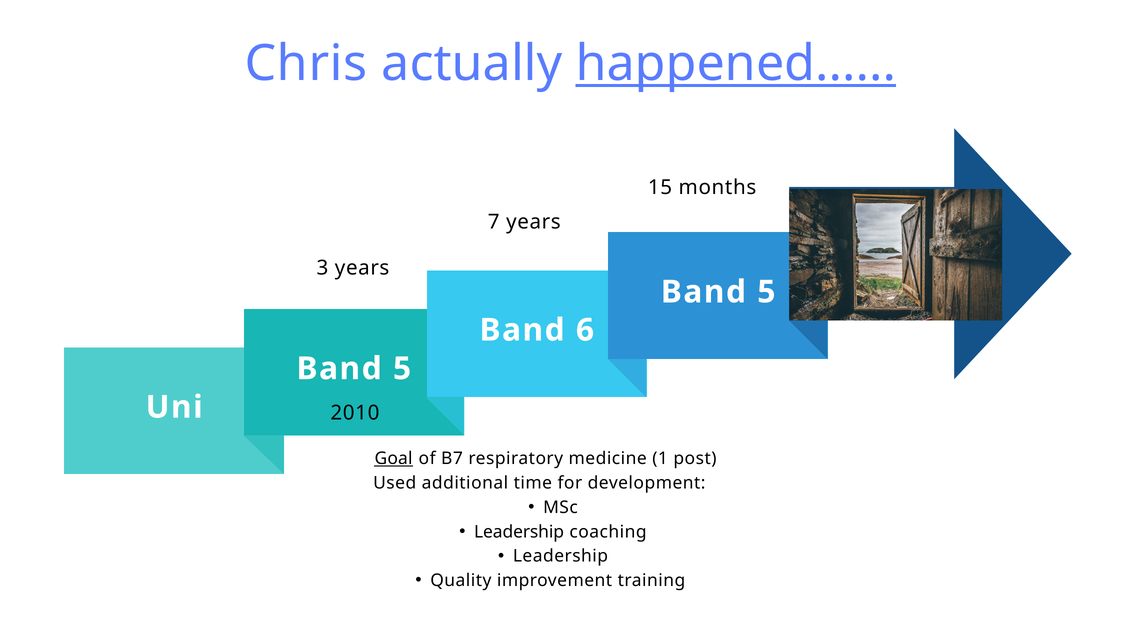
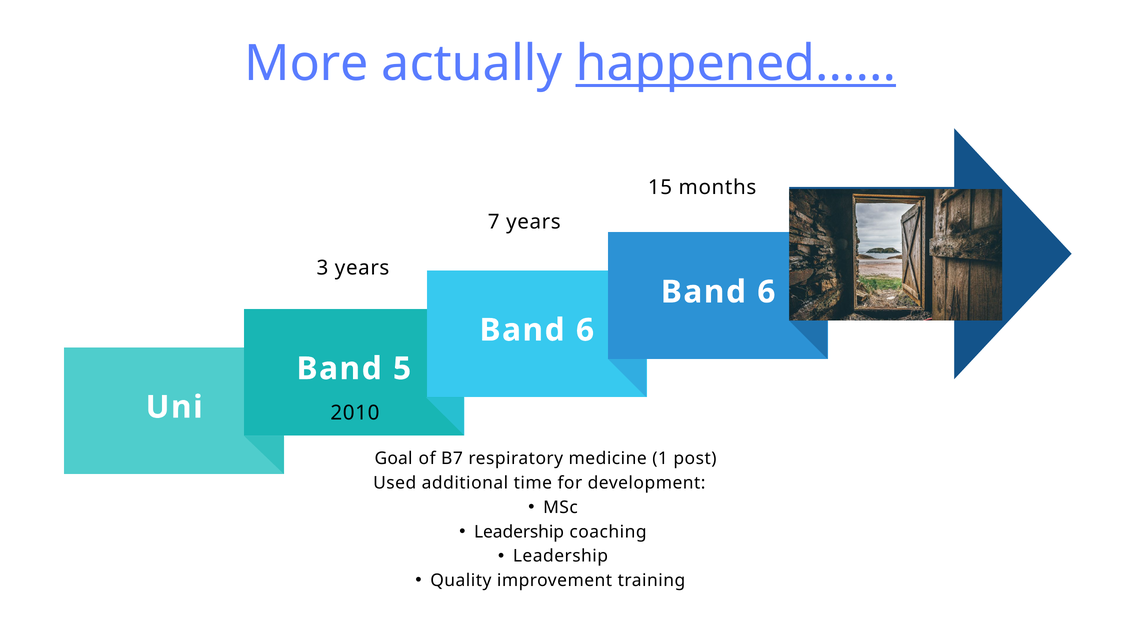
Chris: Chris -> More
5 at (766, 292): 5 -> 6
Goal underline: present -> none
